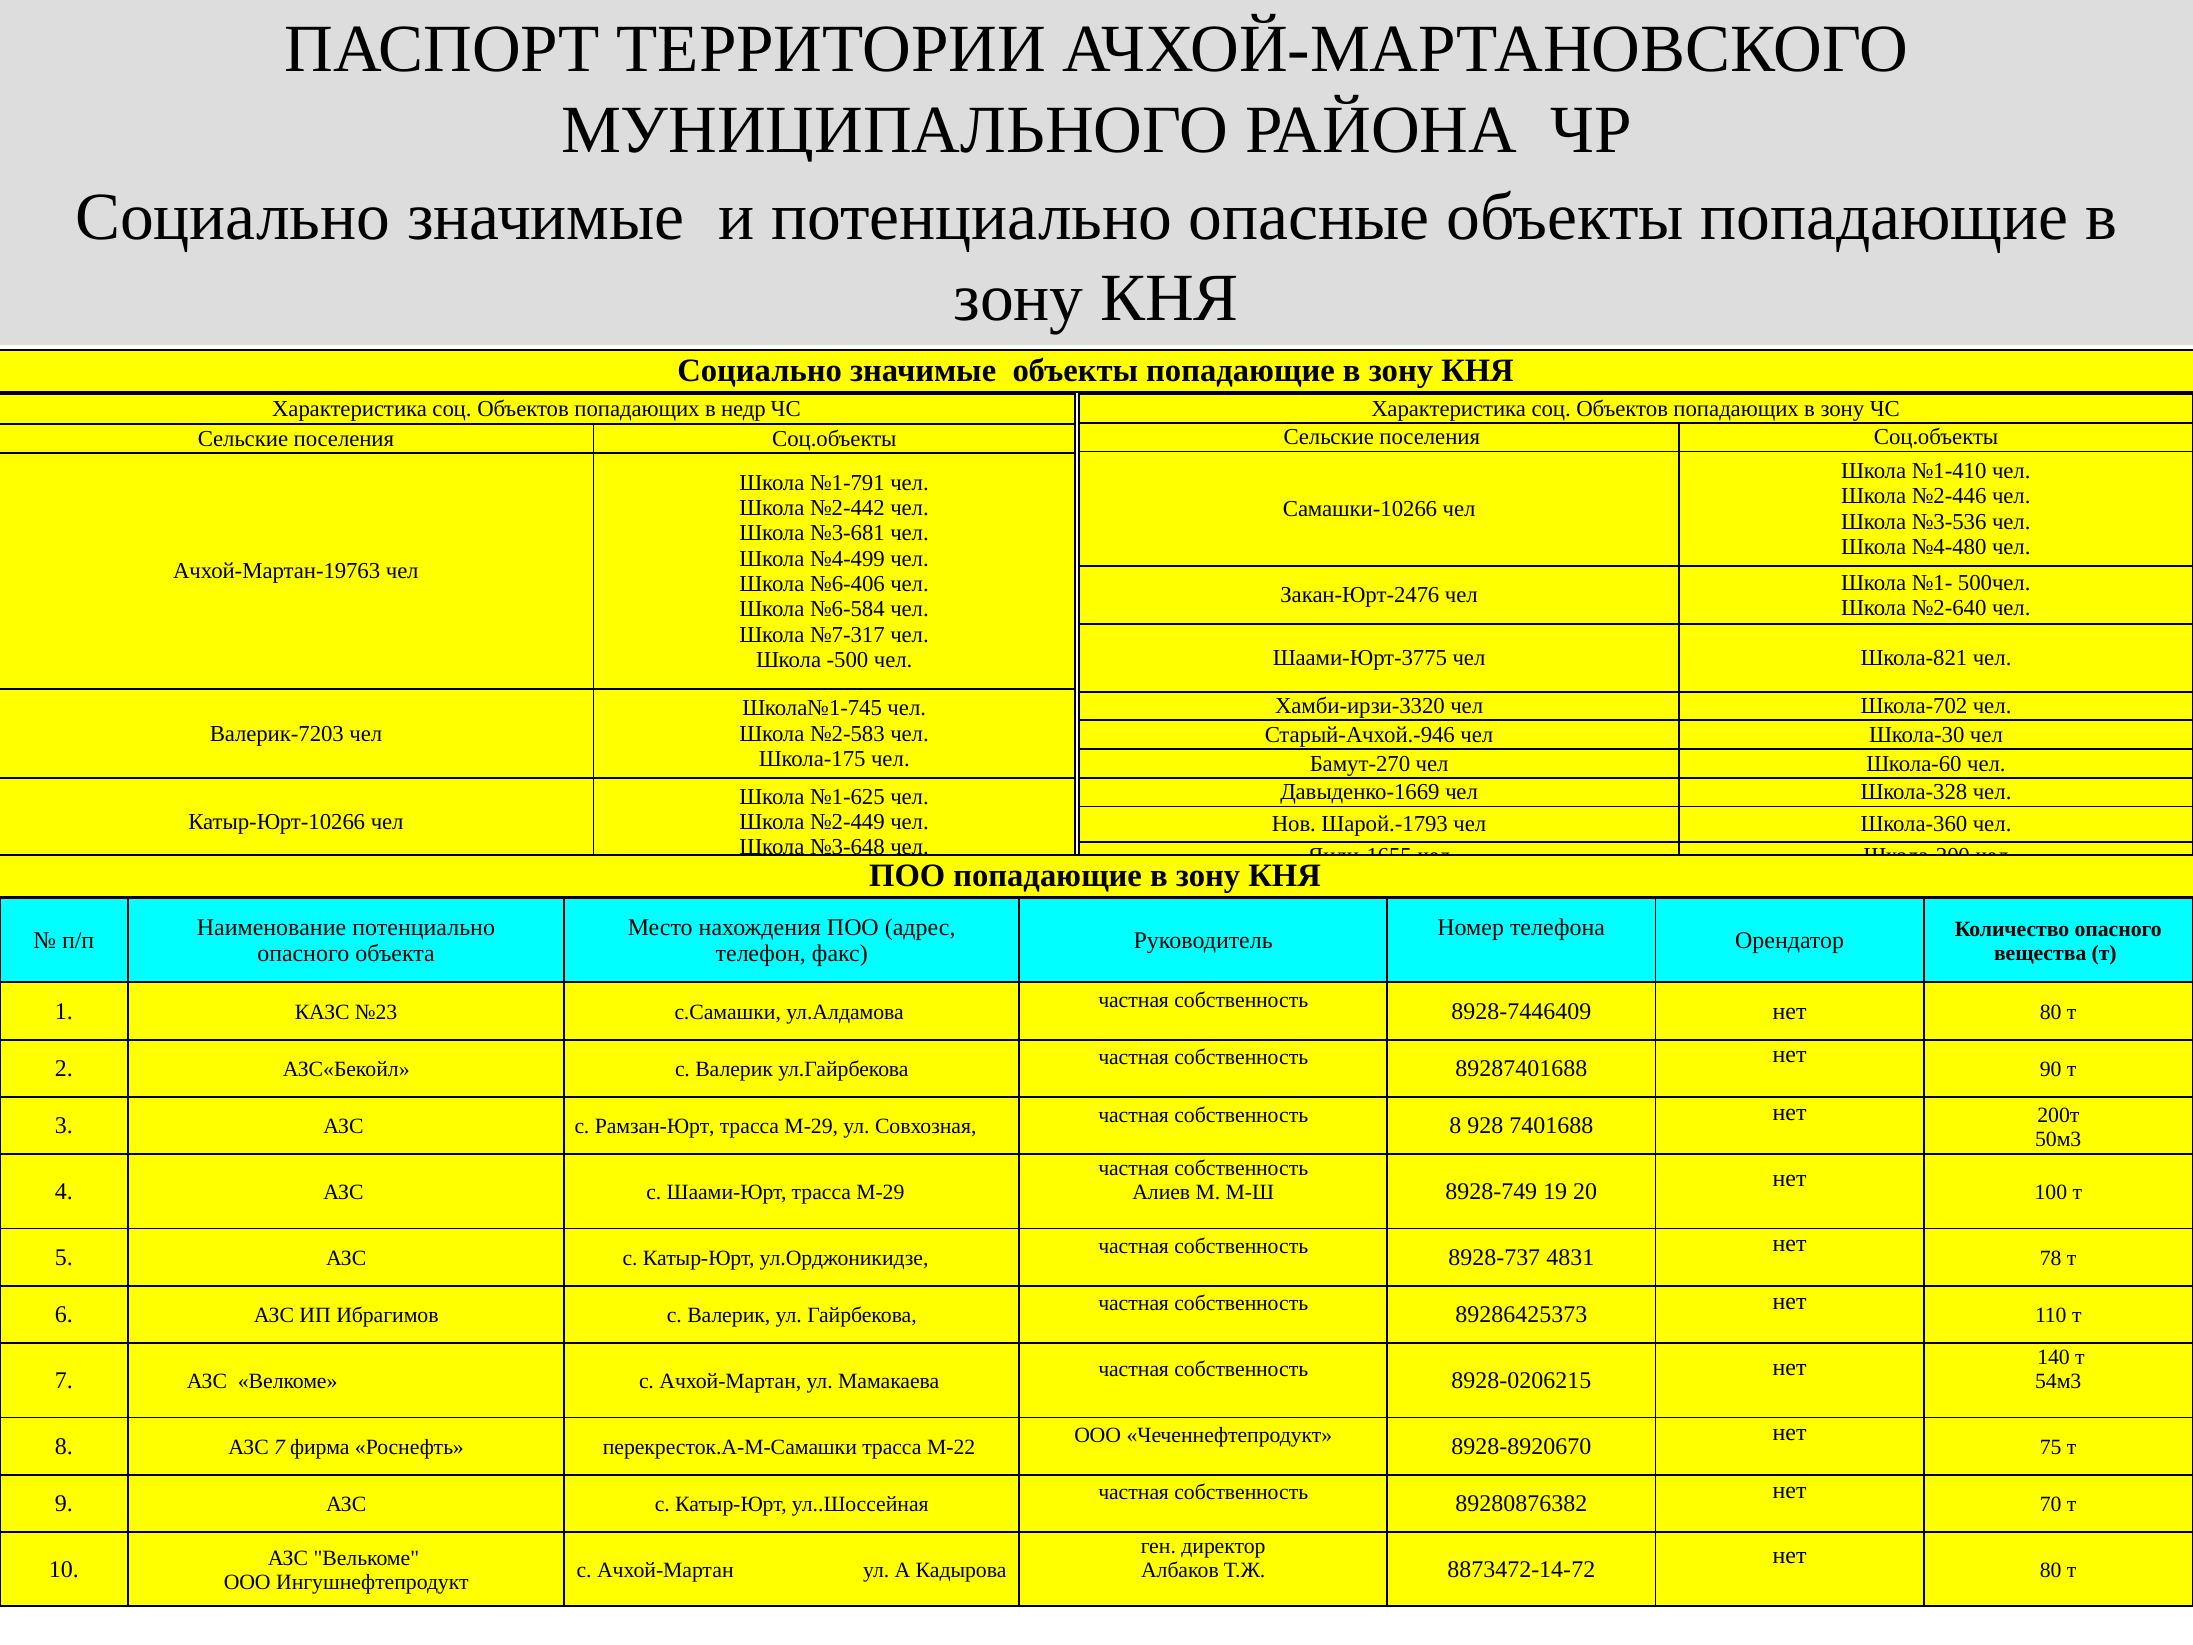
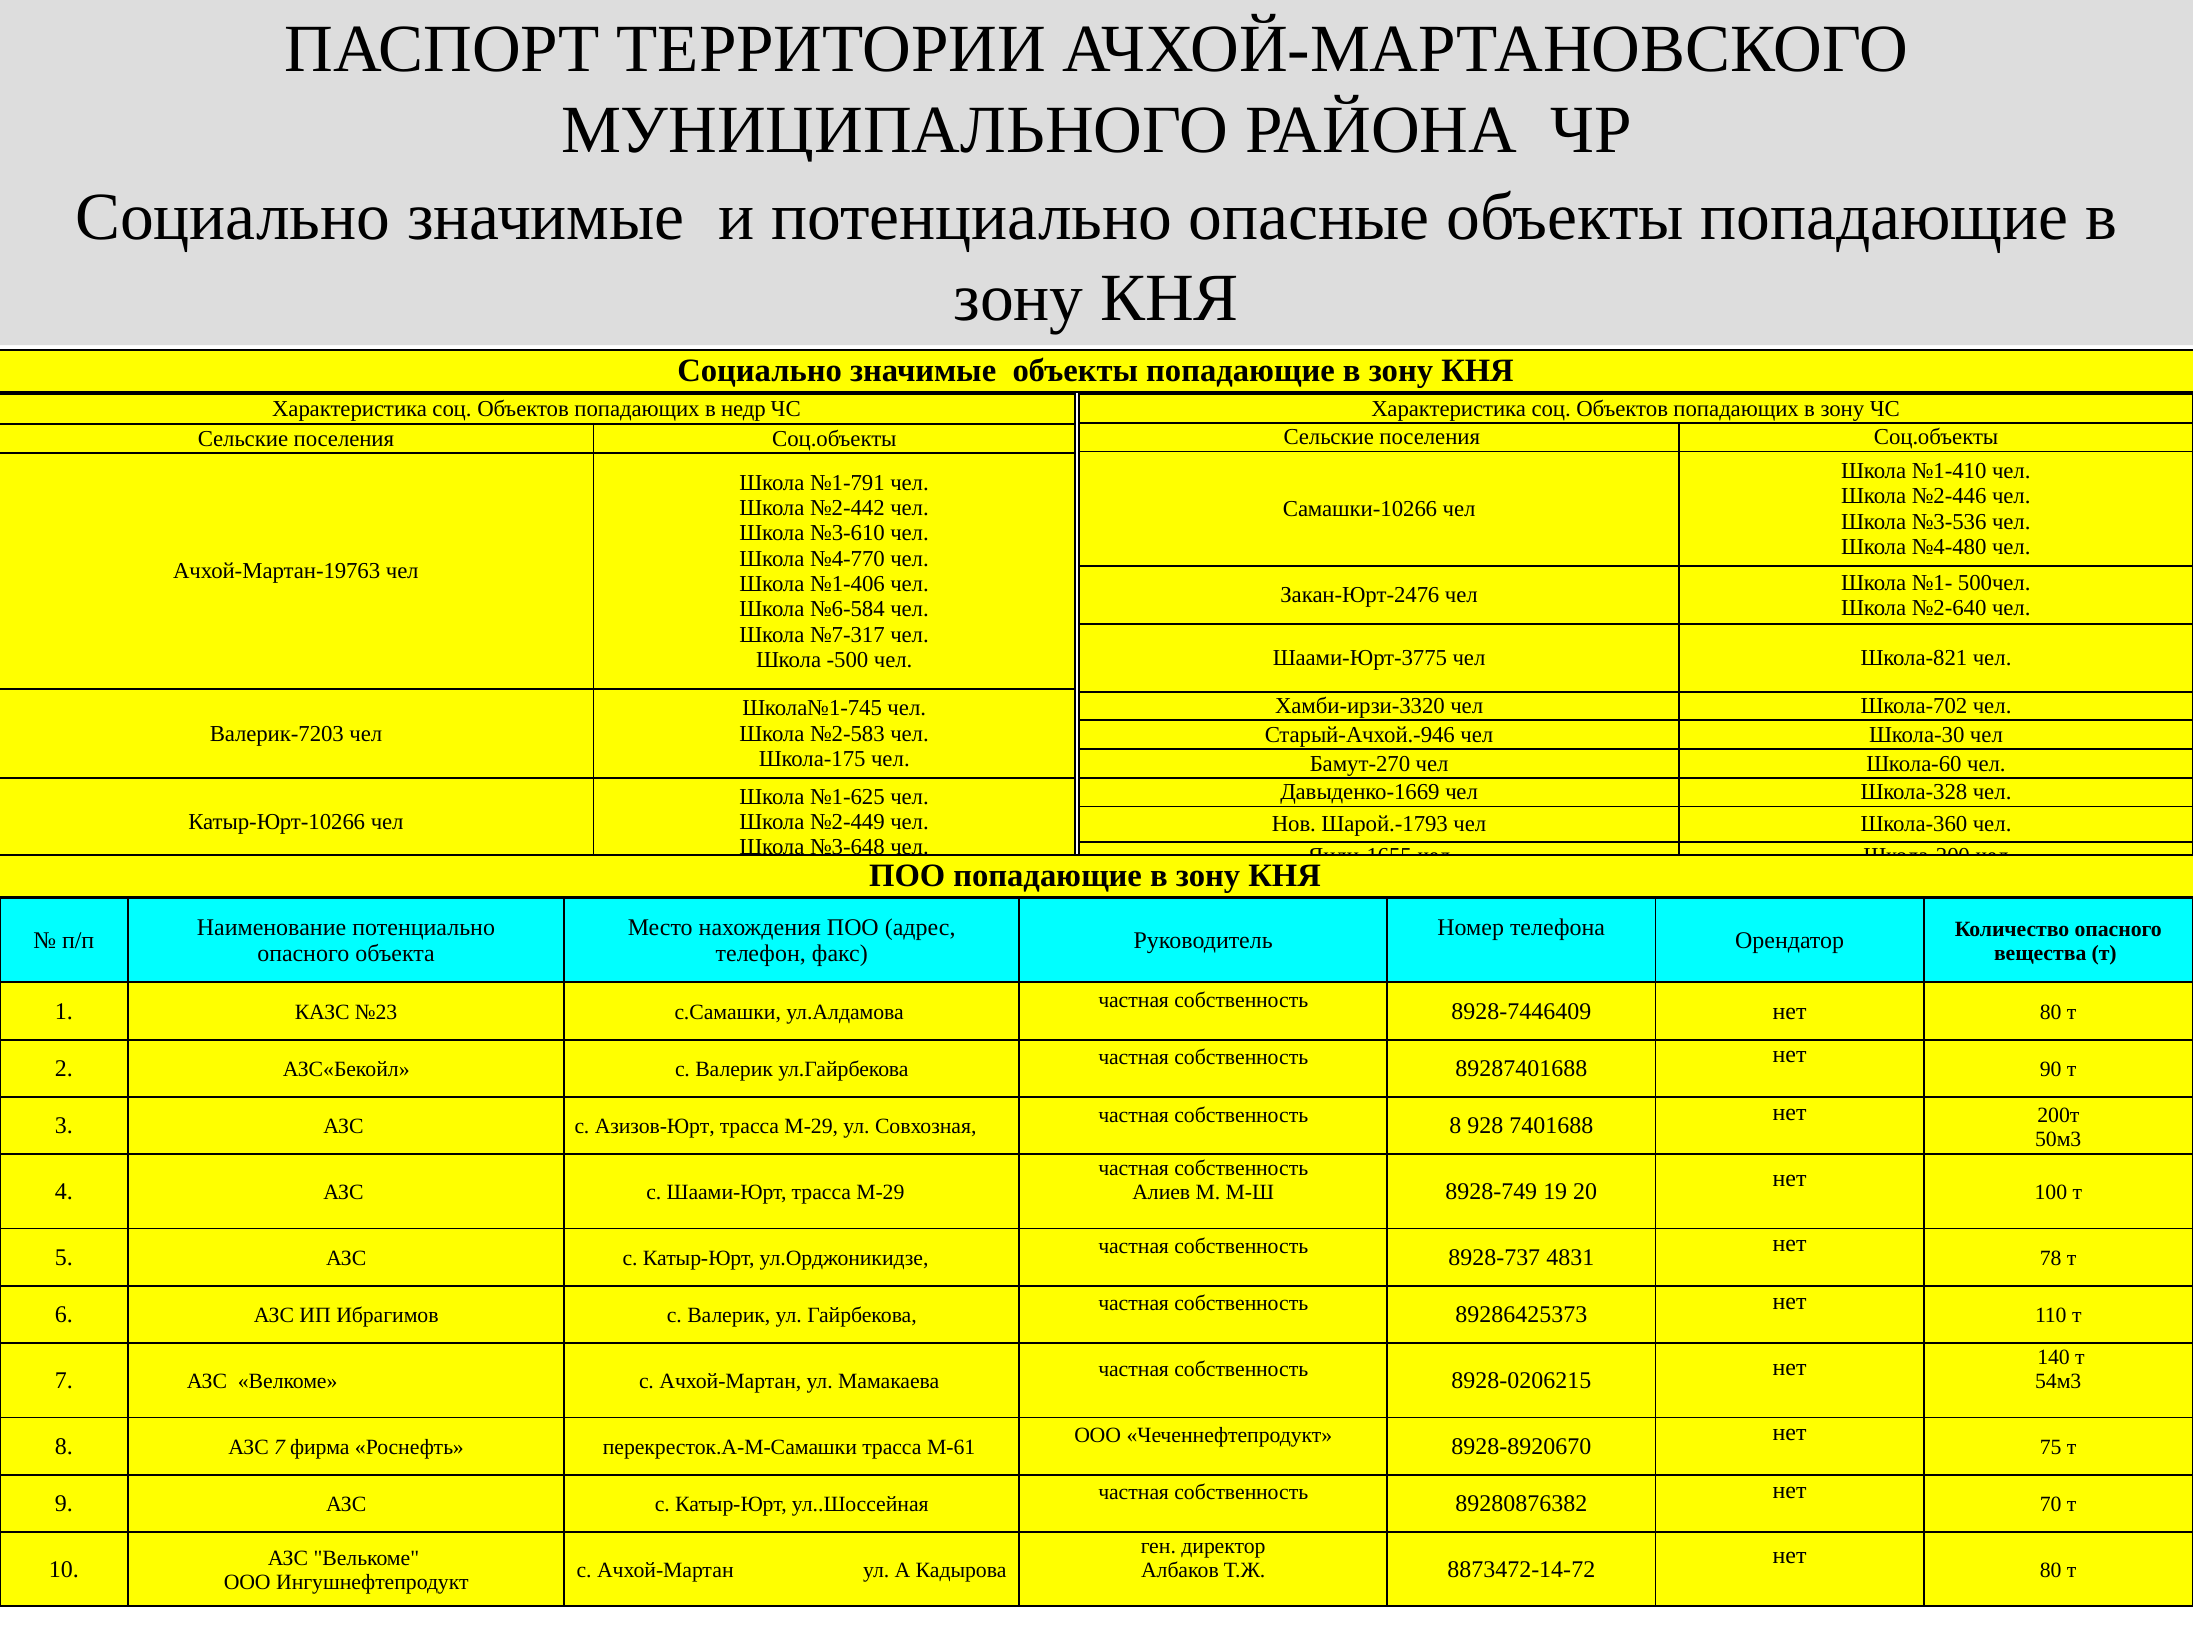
№3-681: №3-681 -> №3-610
№4-499: №4-499 -> №4-770
№6-406: №6-406 -> №1-406
Рамзан-Юрт: Рамзан-Юрт -> Азизов-Юрт
М-22: М-22 -> М-61
